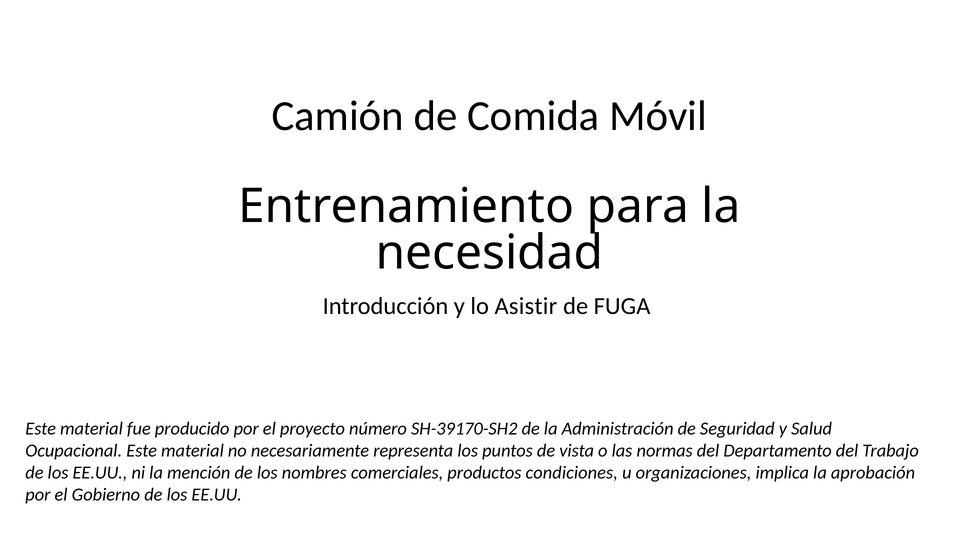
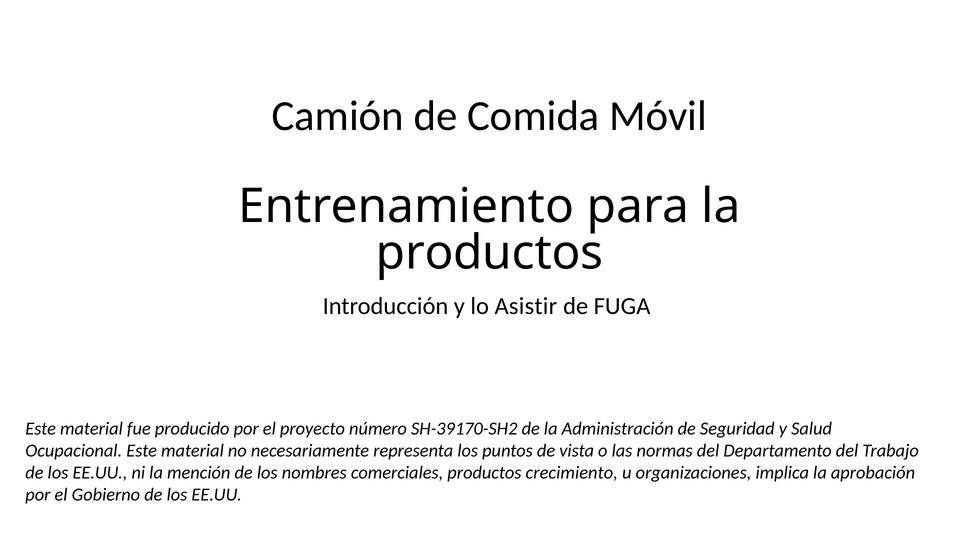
necesidad at (489, 253): necesidad -> productos
condiciones: condiciones -> crecimiento
